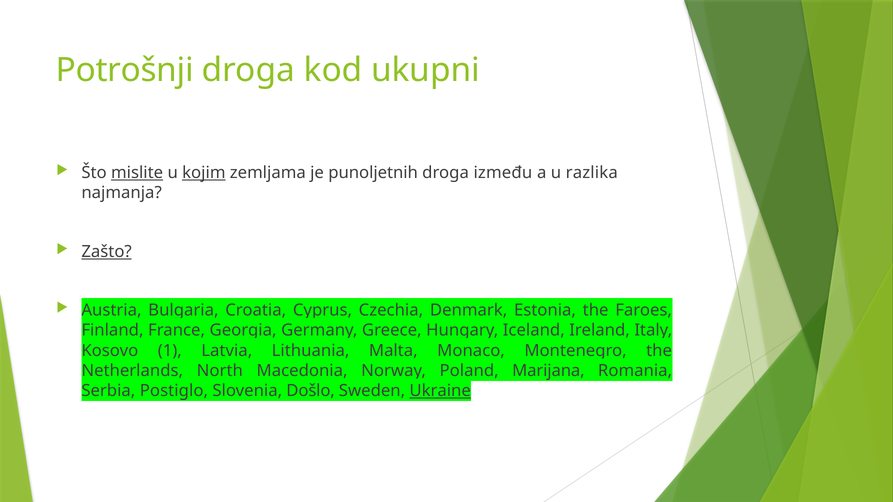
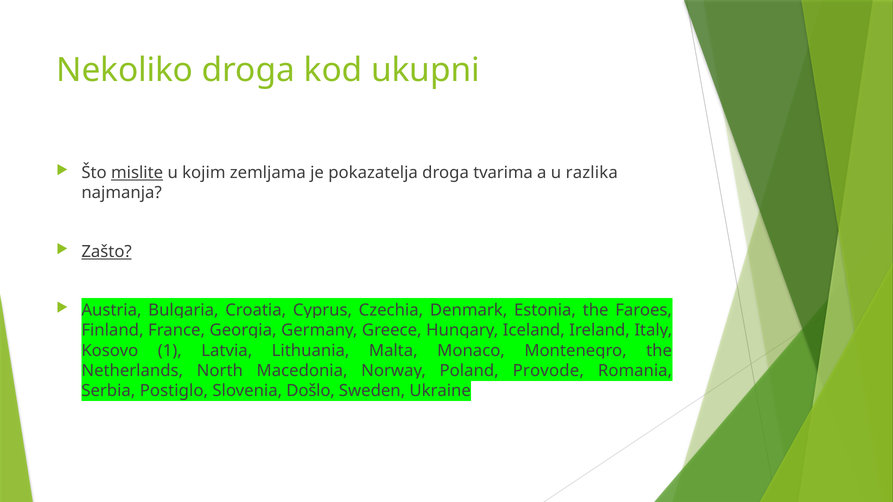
Potrošnji: Potrošnji -> Nekoliko
kojim underline: present -> none
punoljetnih: punoljetnih -> pokazatelja
između: između -> tvarima
Marijana: Marijana -> Provode
Ukraine underline: present -> none
